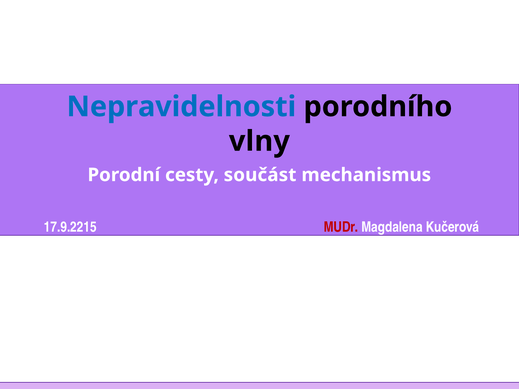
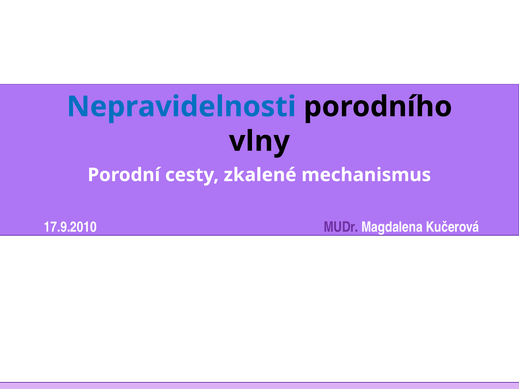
součást: součást -> zkalené
17.9.2215: 17.9.2215 -> 17.9.2010
MUDr colour: red -> purple
